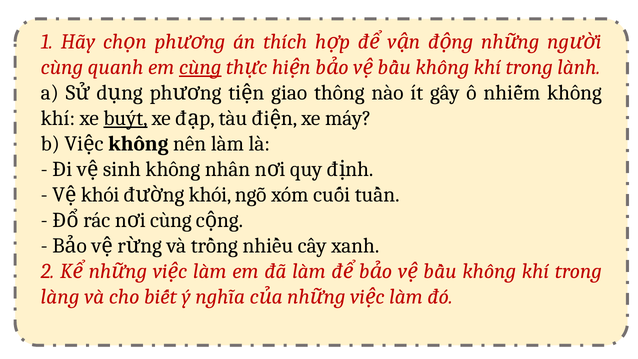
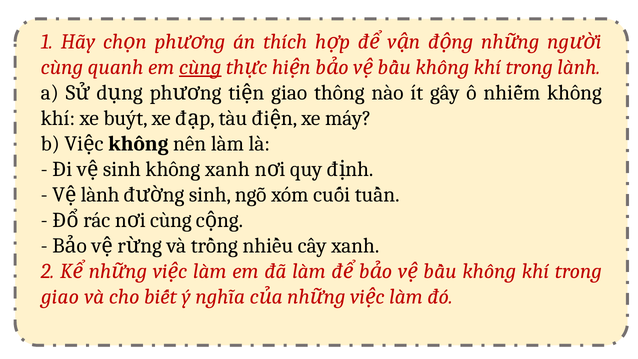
buýt underline: present -> none
không nhân: nhân -> xanh
khói at (100, 195): khói -> lành
khói at (210, 195): khói -> sinh
làng at (60, 297): làng -> giao
